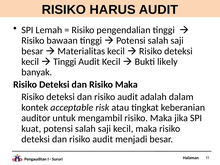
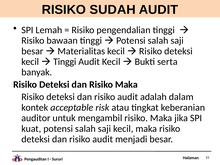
HARUS: HARUS -> SUDAH
likely: likely -> serta
